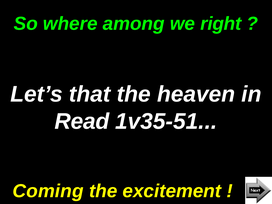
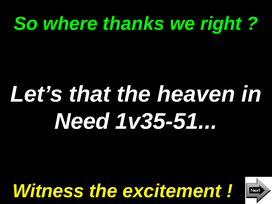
among: among -> thanks
Read: Read -> Need
Coming: Coming -> Witness
